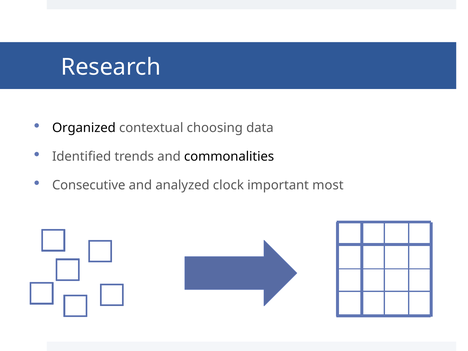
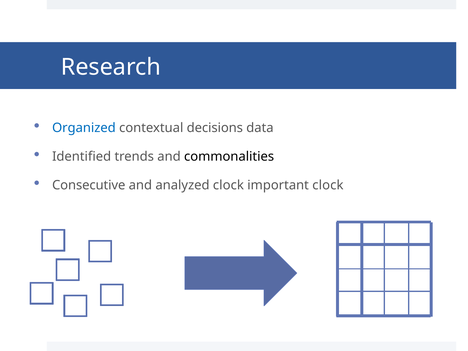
Organized colour: black -> blue
choosing: choosing -> decisions
important most: most -> clock
